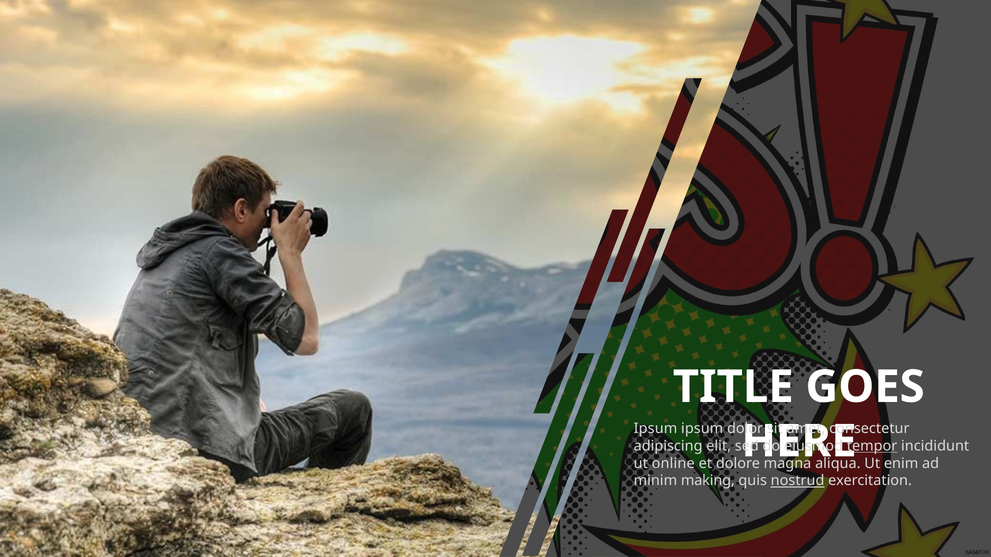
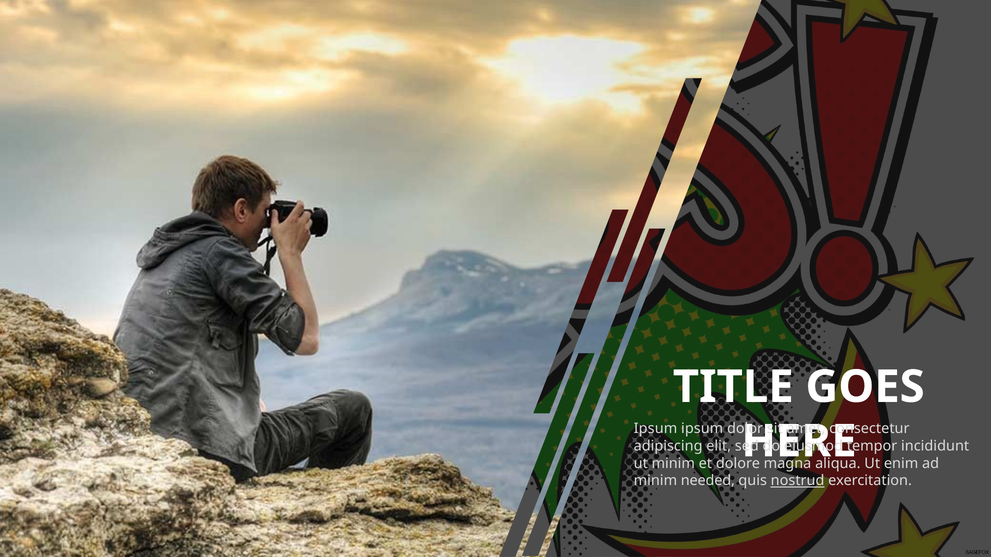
tempor underline: present -> none
ut online: online -> minim
making: making -> needed
